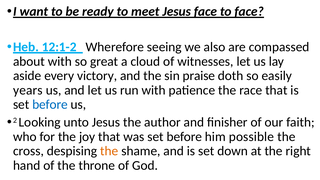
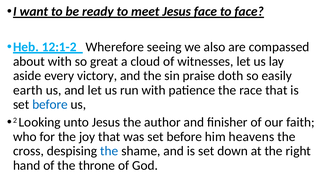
years: years -> earth
possible: possible -> heavens
the at (109, 151) colour: orange -> blue
